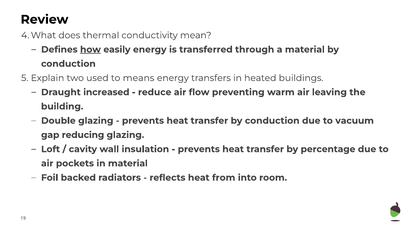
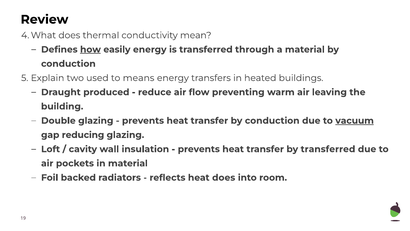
increased: increased -> produced
vacuum underline: none -> present
by percentage: percentage -> transferred
heat from: from -> does
